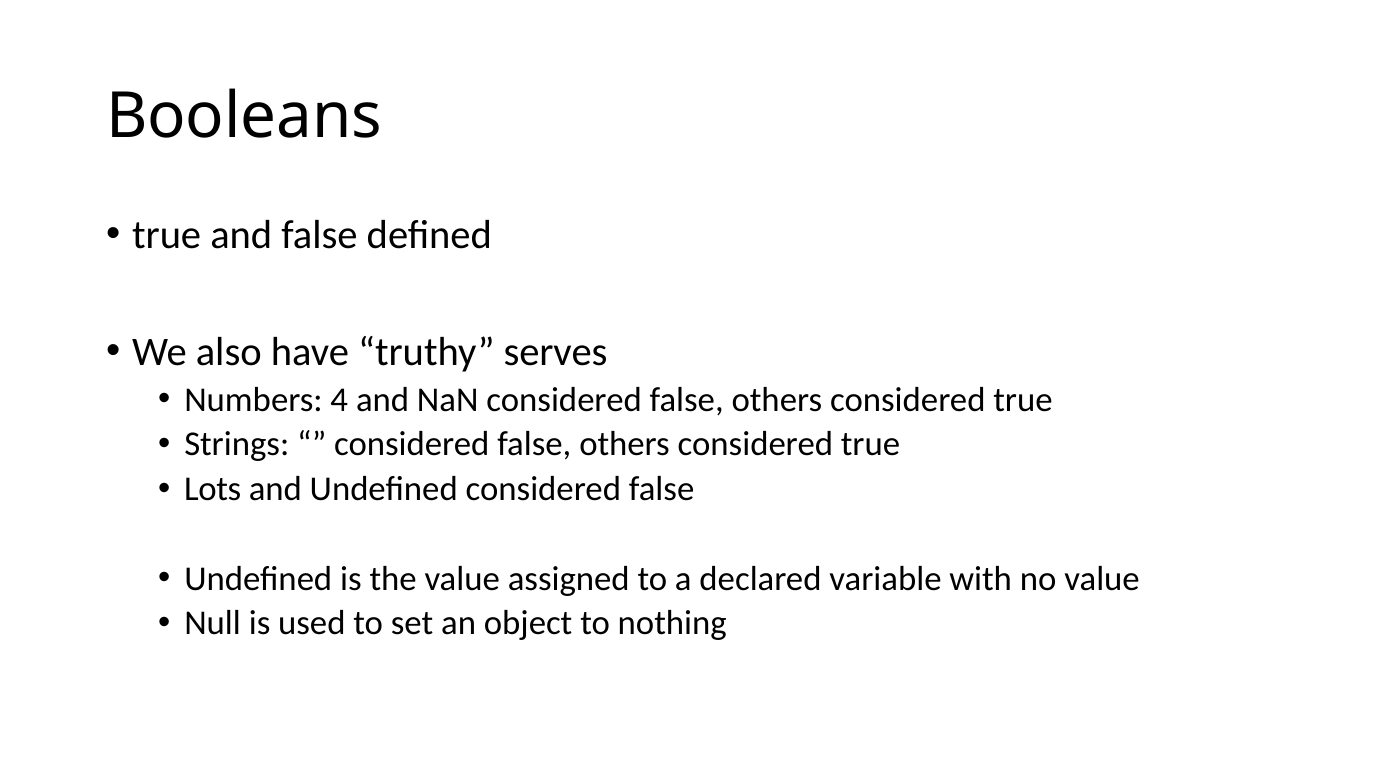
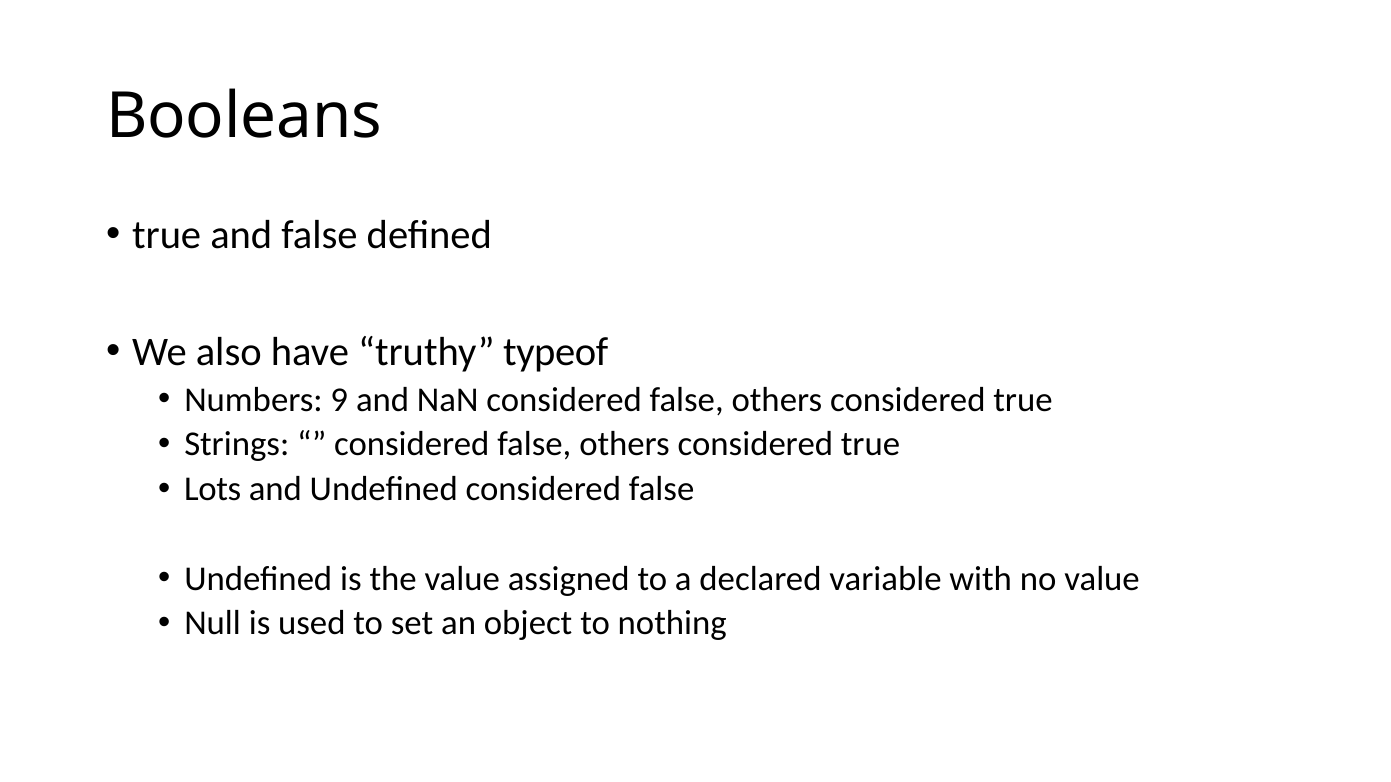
serves: serves -> typeof
4: 4 -> 9
